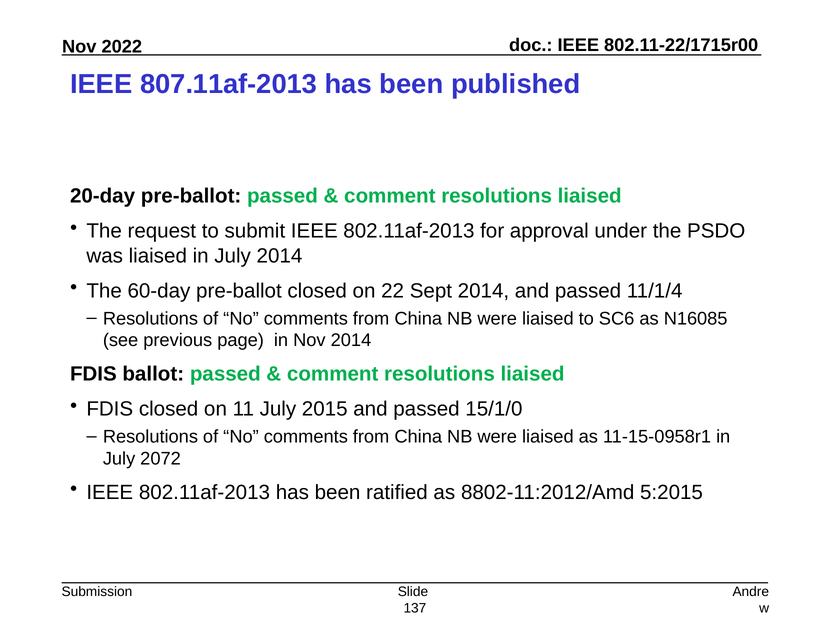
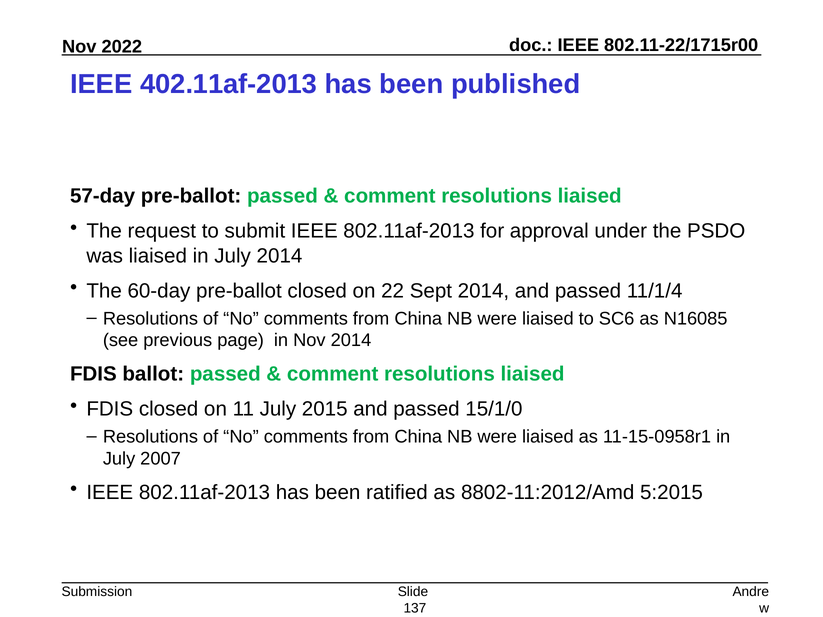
807.11af-2013: 807.11af-2013 -> 402.11af-2013
20-day: 20-day -> 57-day
2072: 2072 -> 2007
